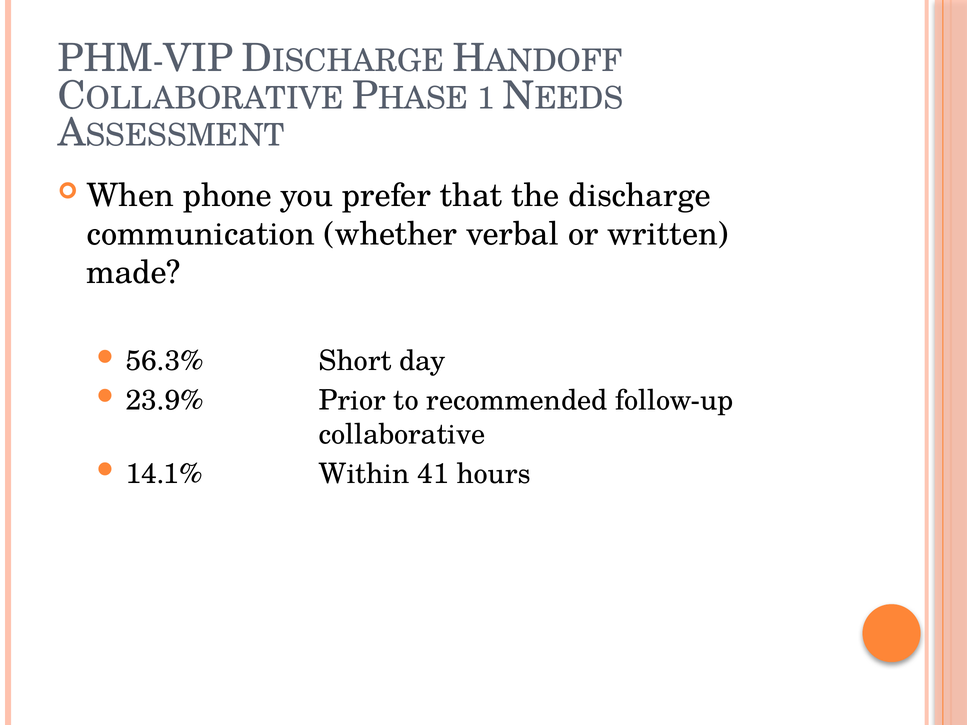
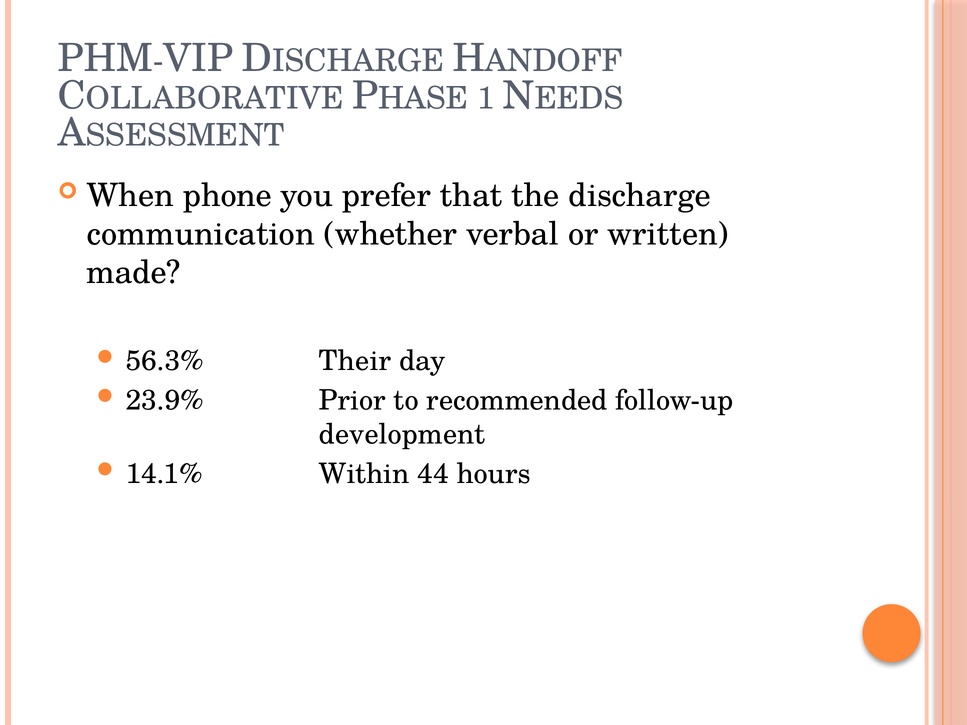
Short: Short -> Their
collaborative: collaborative -> development
41: 41 -> 44
